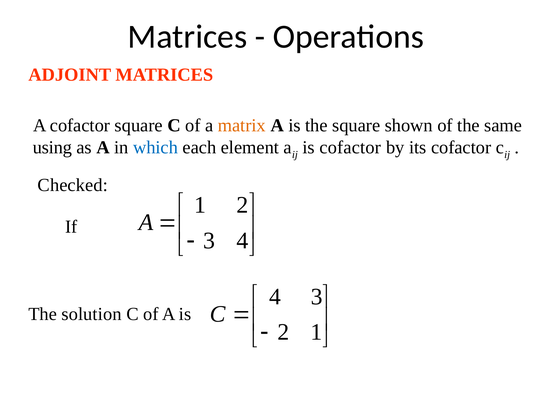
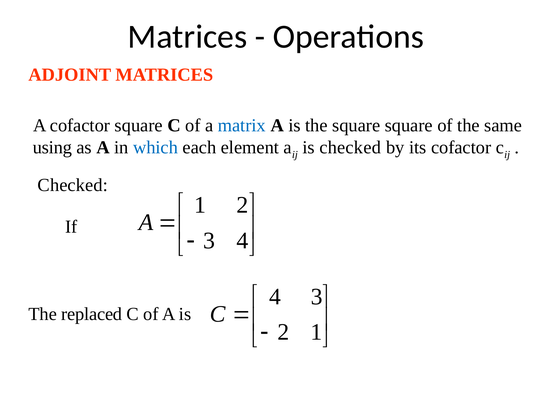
matrix colour: orange -> blue
square shown: shown -> square
is cofactor: cofactor -> checked
solution: solution -> replaced
